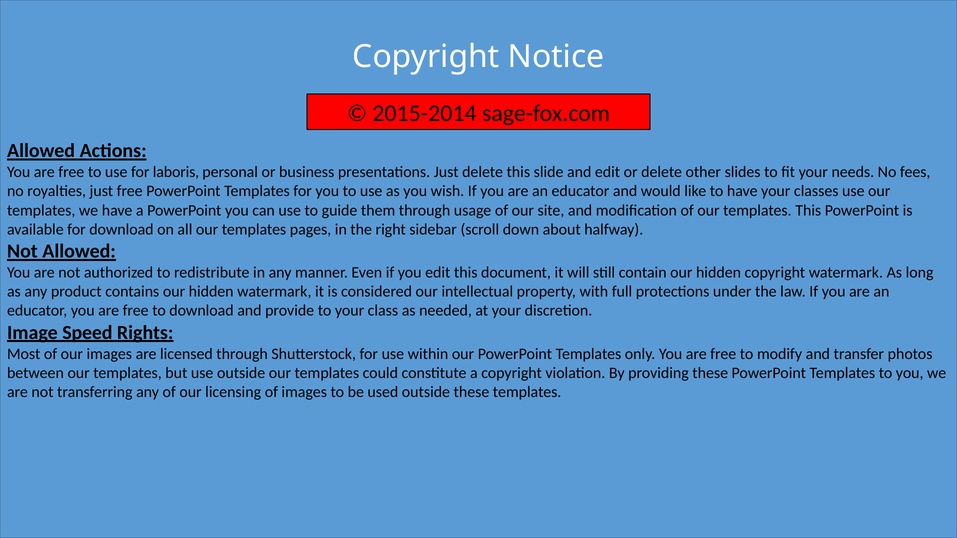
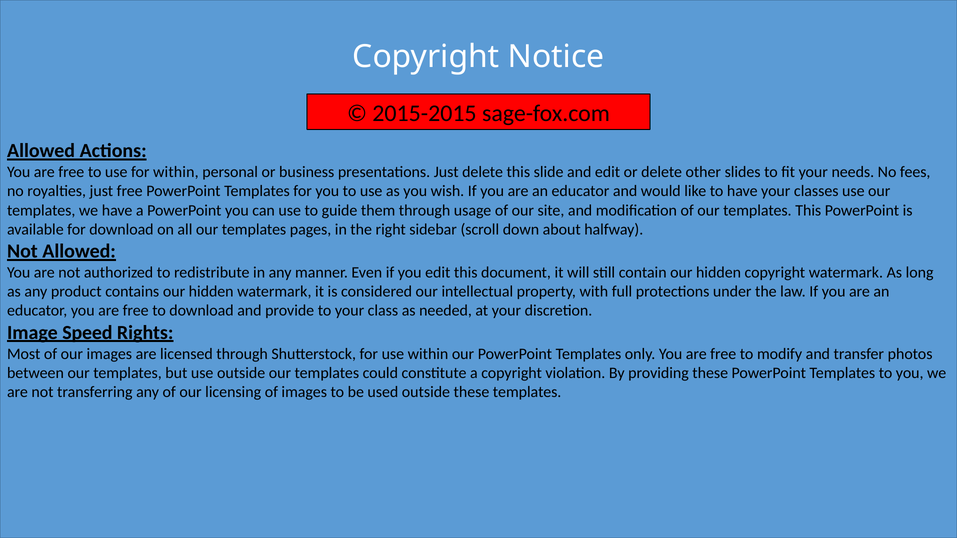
2015-2014: 2015-2014 -> 2015-2015
for laboris: laboris -> within
